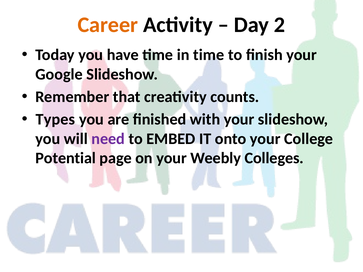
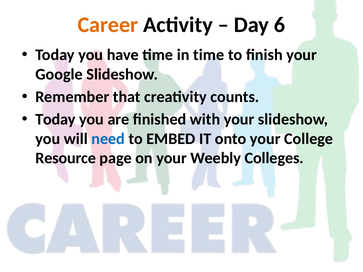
2: 2 -> 6
Types at (55, 120): Types -> Today
need colour: purple -> blue
Potential: Potential -> Resource
